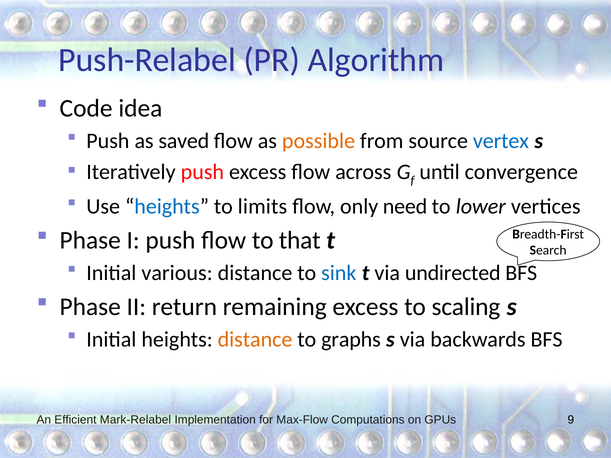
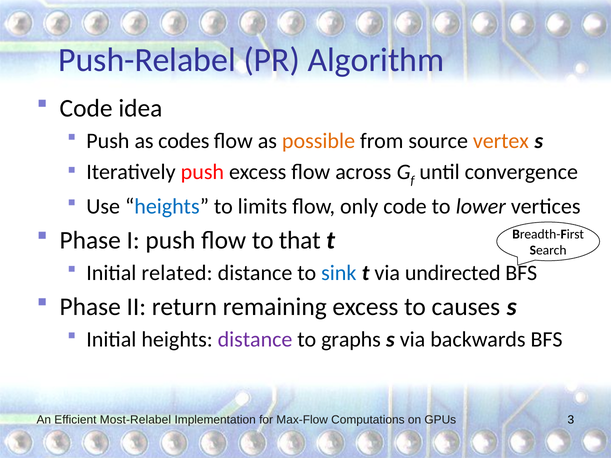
saved: saved -> codes
vertex colour: blue -> orange
only need: need -> code
various: various -> related
scaling: scaling -> causes
distance at (255, 340) colour: orange -> purple
Mark-Relabel: Mark-Relabel -> Most-Relabel
9: 9 -> 3
